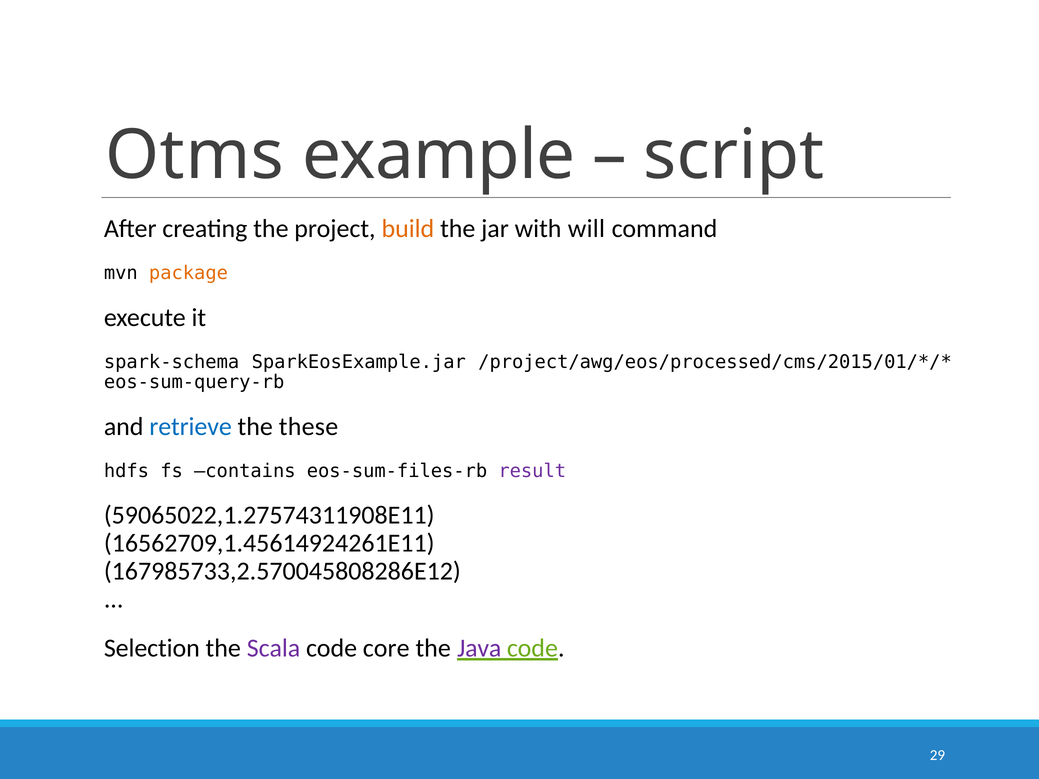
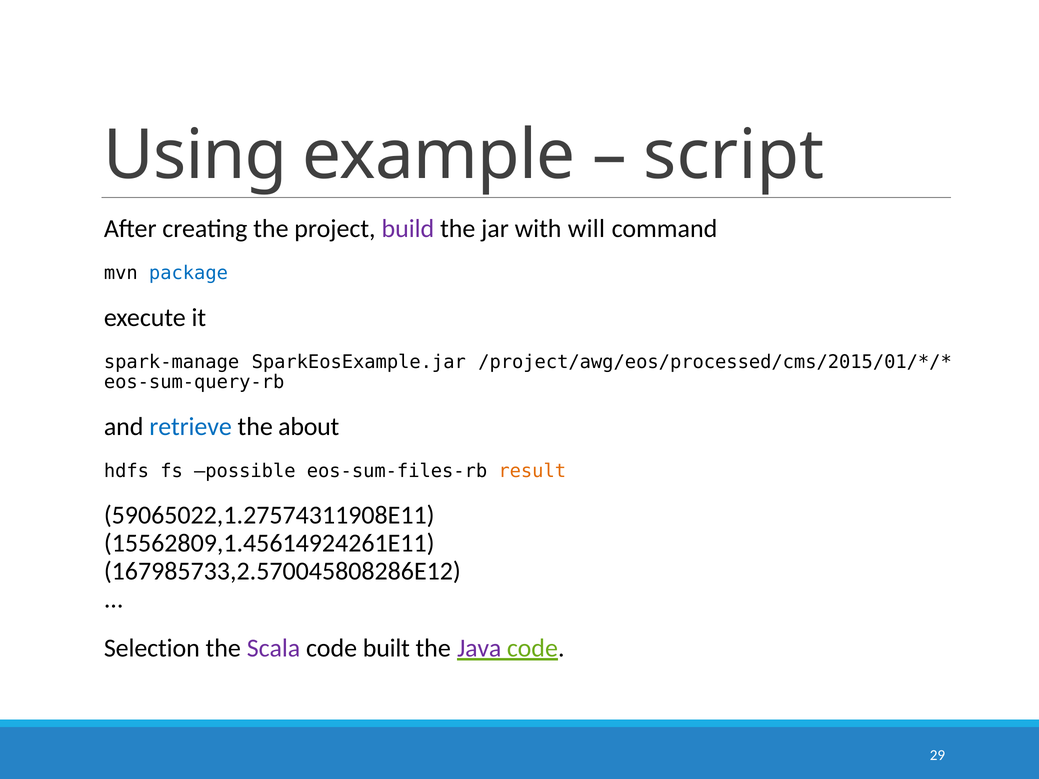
Otms: Otms -> Using
build colour: orange -> purple
package colour: orange -> blue
spark-schema: spark-schema -> spark-manage
these: these -> about
contains: contains -> possible
result colour: purple -> orange
16562709,1.45614924261E11: 16562709,1.45614924261E11 -> 15562809,1.45614924261E11
core: core -> built
